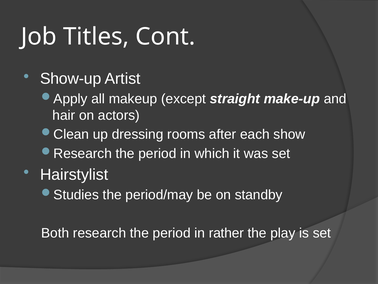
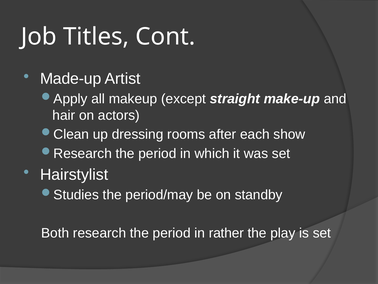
Show-up: Show-up -> Made-up
